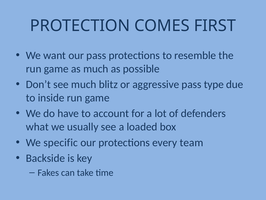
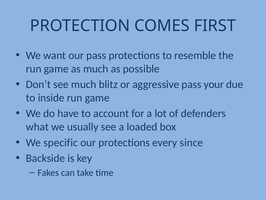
type: type -> your
team: team -> since
